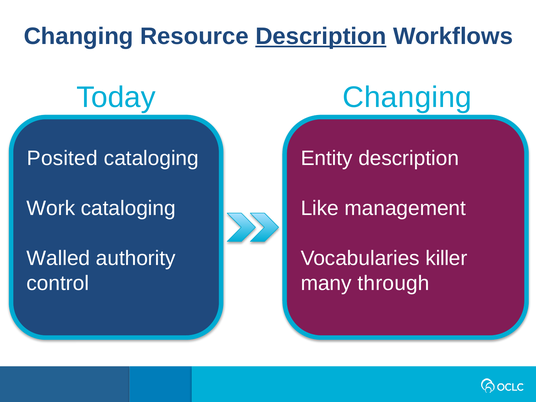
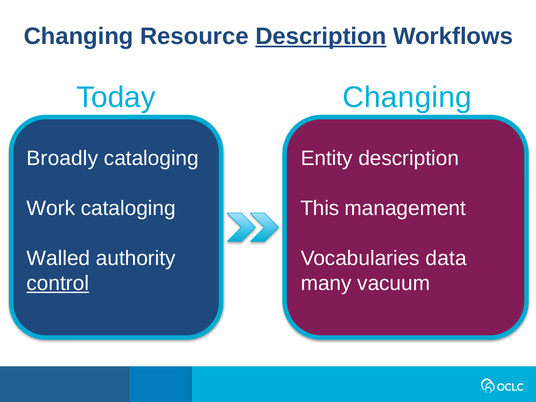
Posited: Posited -> Broadly
Like: Like -> This
killer: killer -> data
control underline: none -> present
through: through -> vacuum
